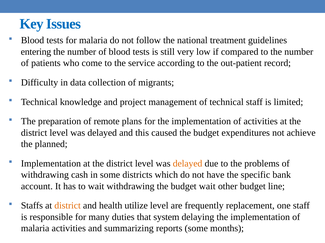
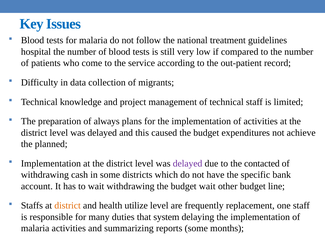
entering: entering -> hospital
remote: remote -> always
delayed at (188, 164) colour: orange -> purple
problems: problems -> contacted
